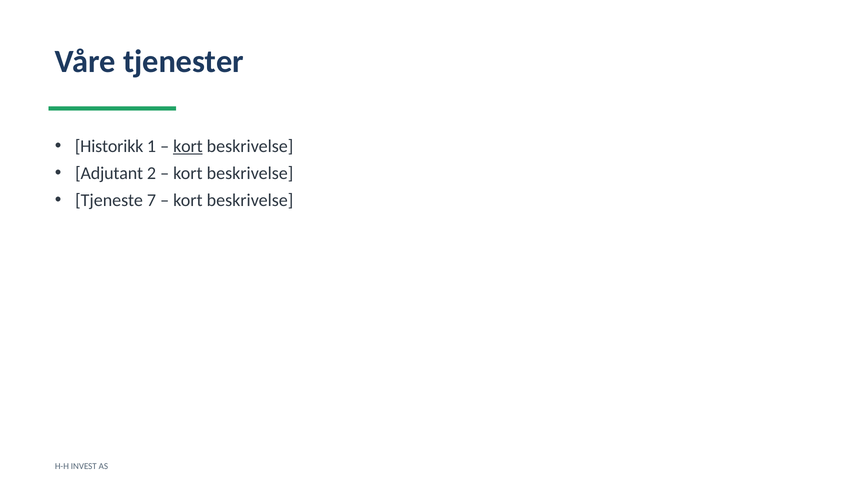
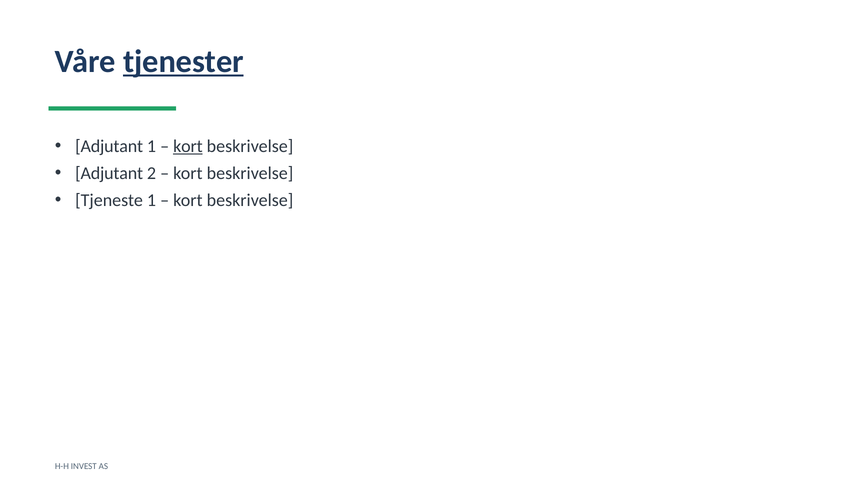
tjenester underline: none -> present
Historikk at (109, 146): Historikk -> Adjutant
Tjeneste 7: 7 -> 1
